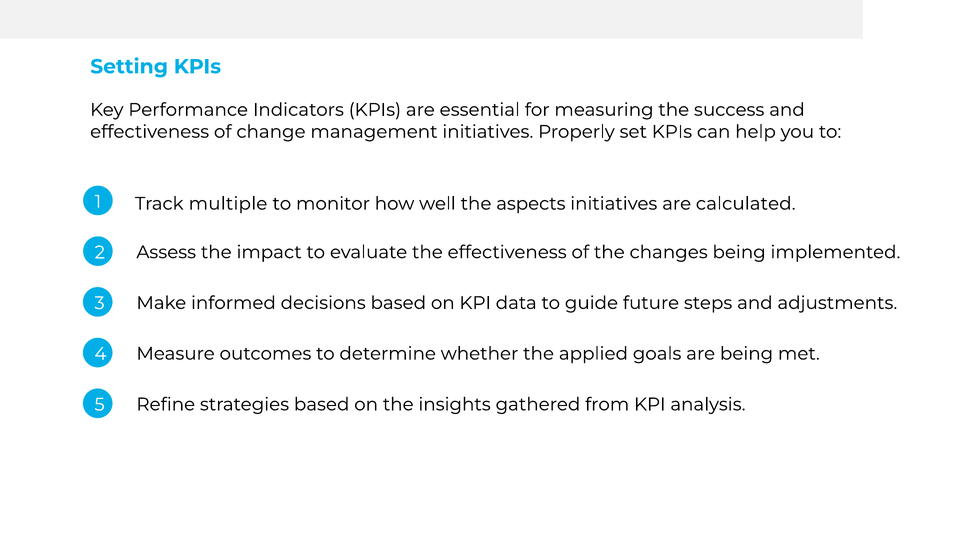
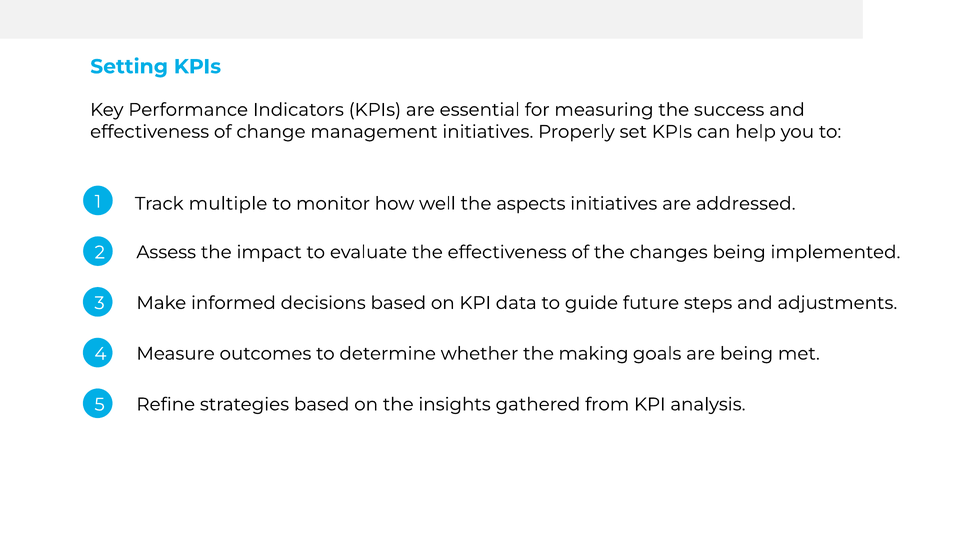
calculated: calculated -> addressed
applied: applied -> making
